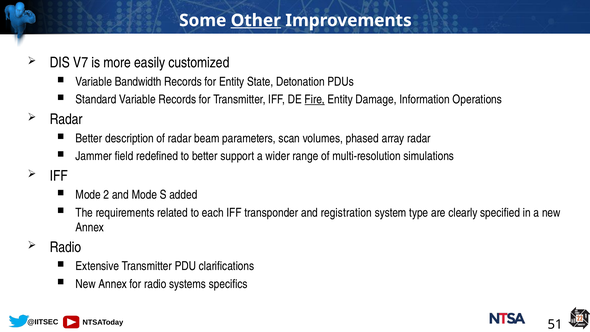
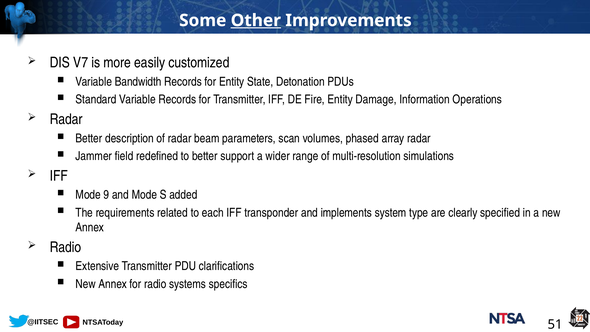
Fire underline: present -> none
2: 2 -> 9
registration: registration -> implements
